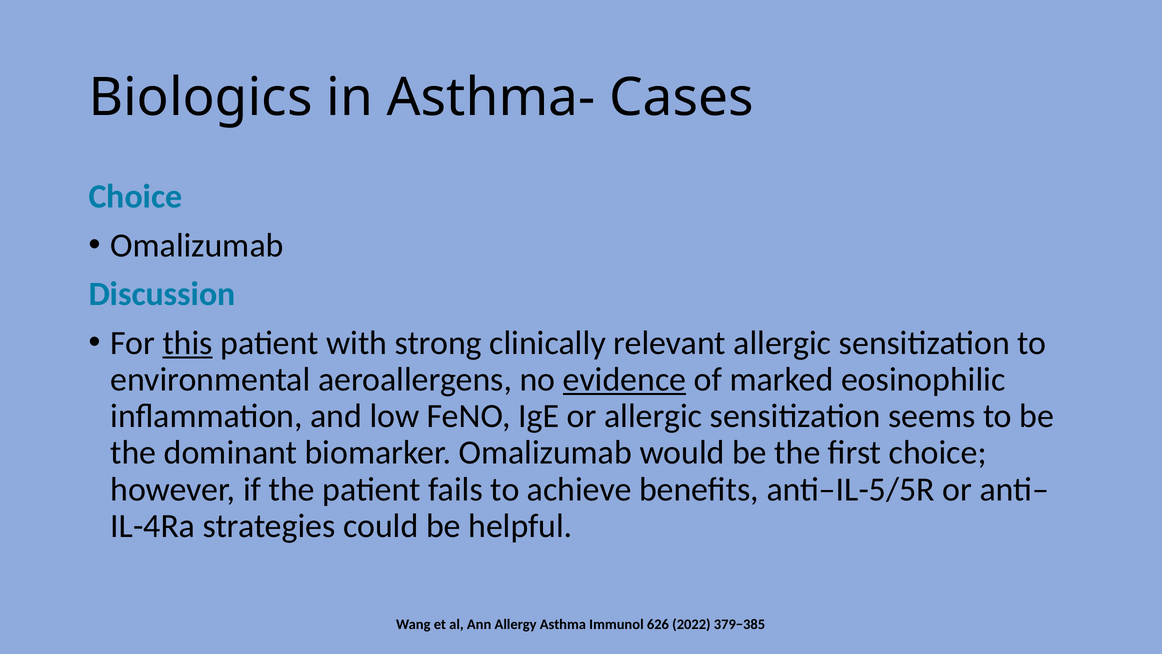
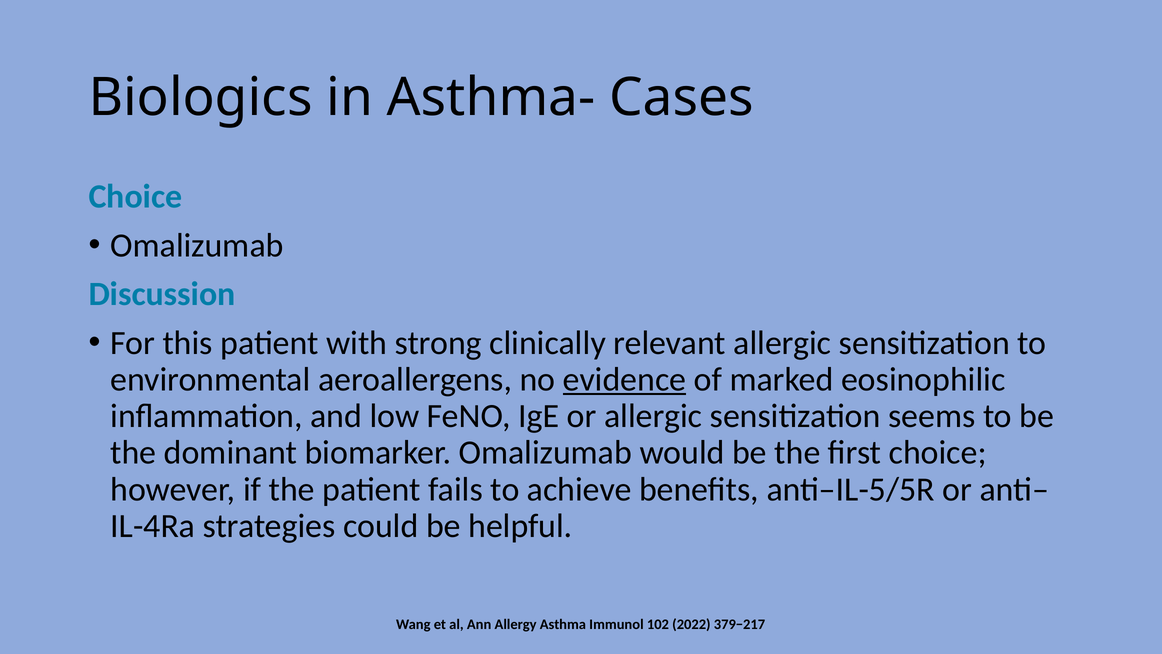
this underline: present -> none
626: 626 -> 102
379−385: 379−385 -> 379−217
